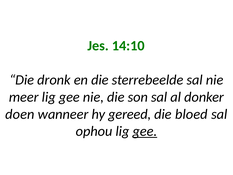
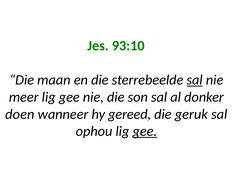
14:10: 14:10 -> 93:10
dronk: dronk -> maan
sal at (195, 80) underline: none -> present
bloed: bloed -> geruk
